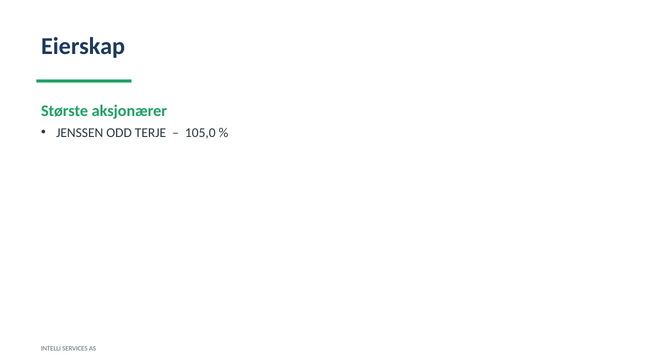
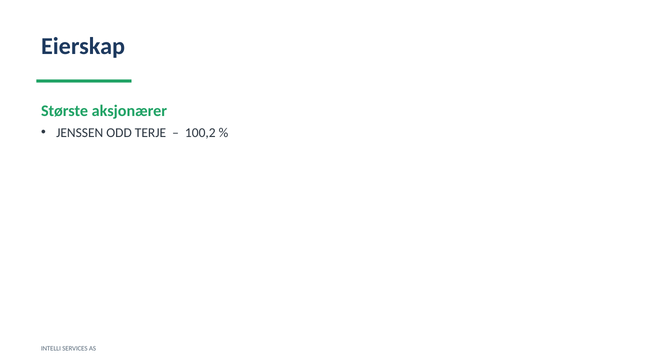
105,0: 105,0 -> 100,2
